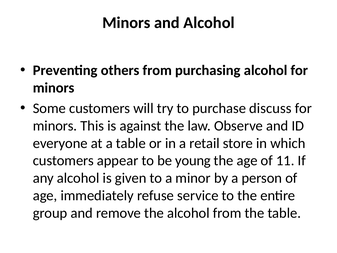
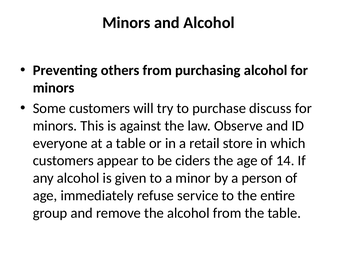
young: young -> ciders
11: 11 -> 14
